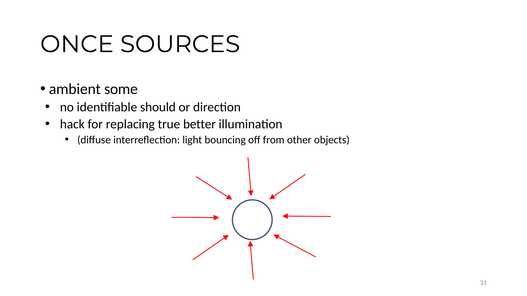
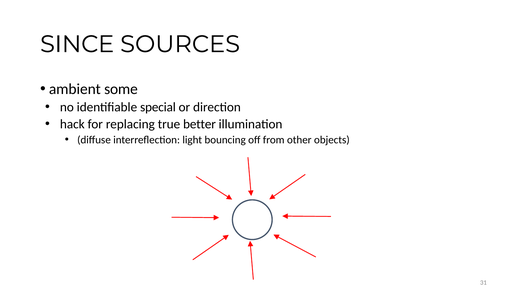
ONCE: ONCE -> SINCE
should: should -> special
